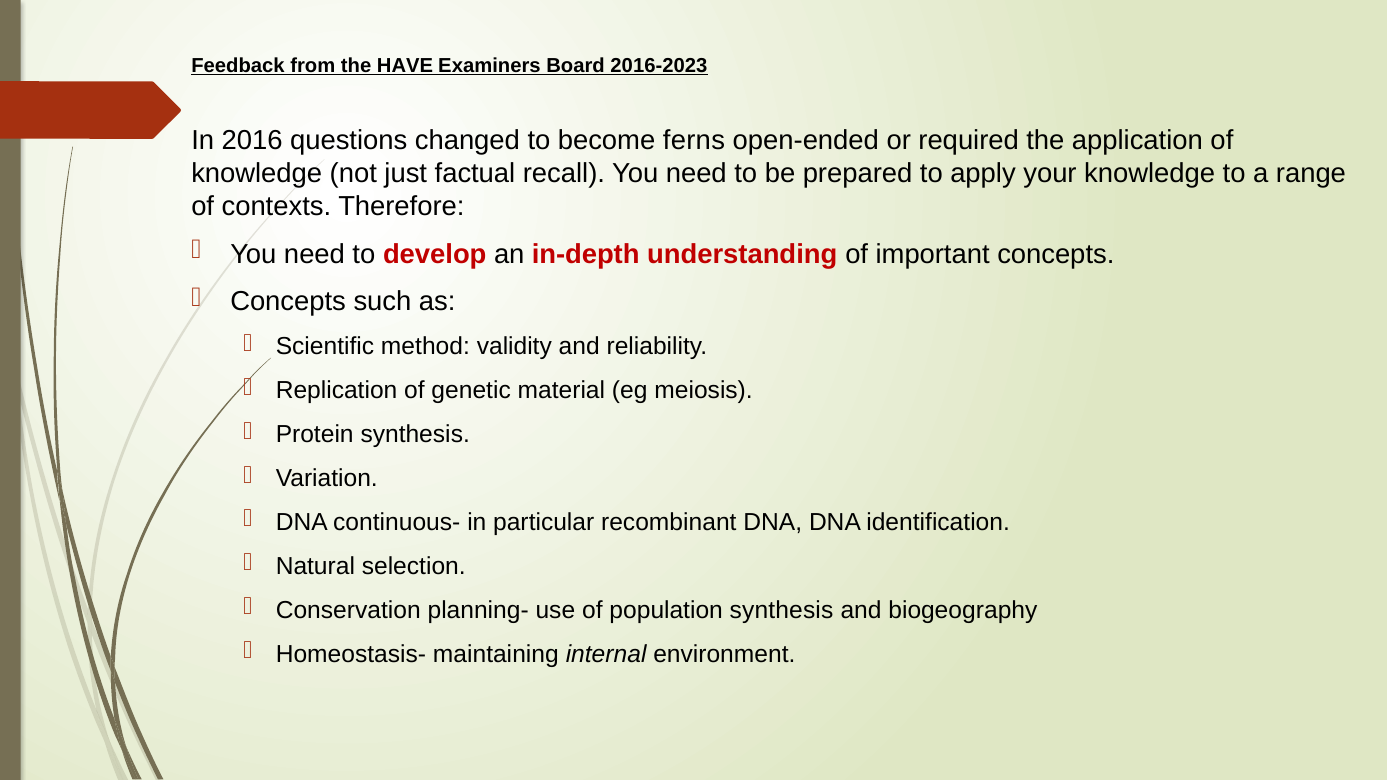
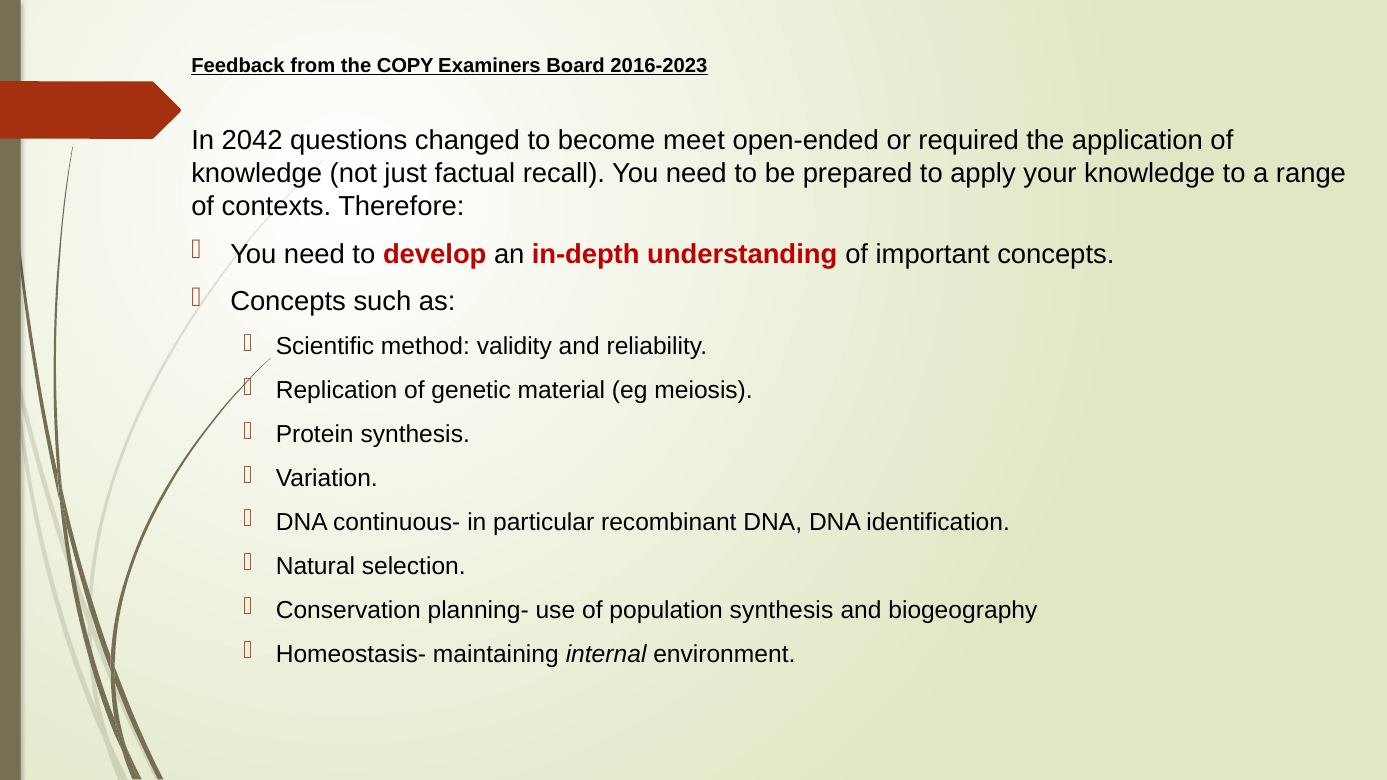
HAVE: HAVE -> COPY
2016: 2016 -> 2042
ferns: ferns -> meet
